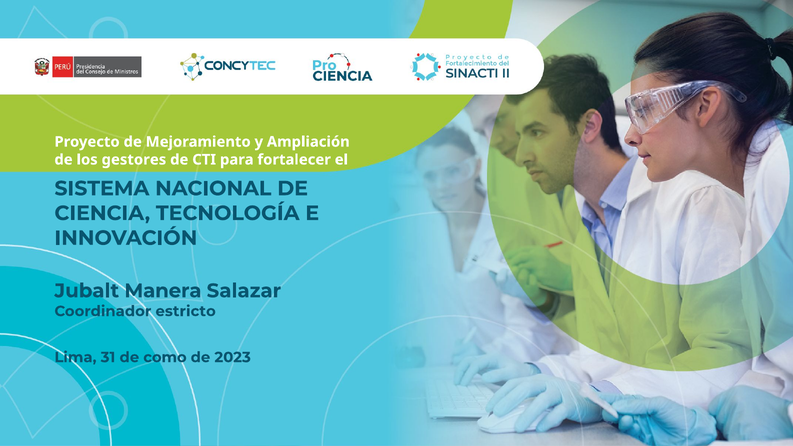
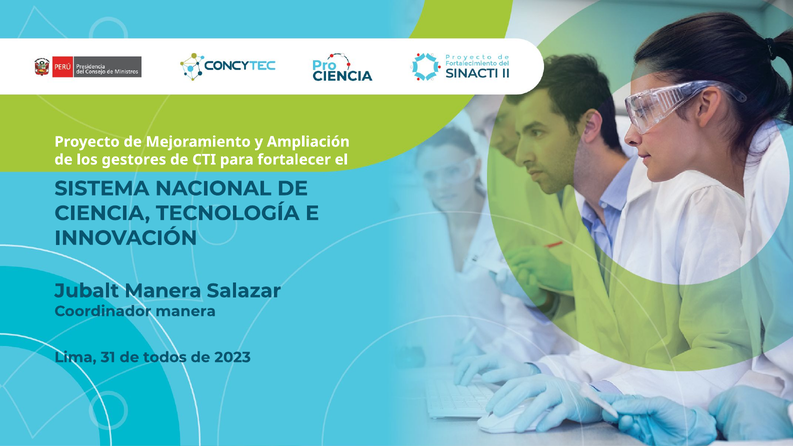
Coordinador estricto: estricto -> manera
como: como -> todos
